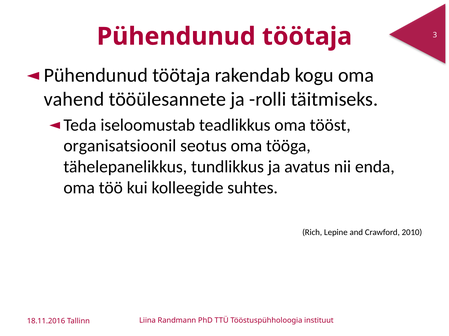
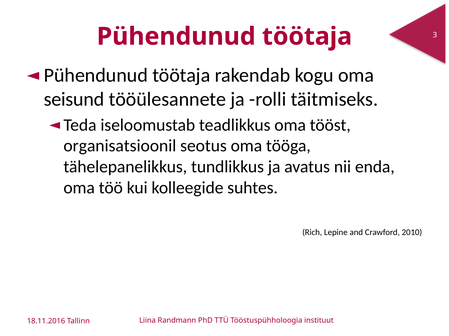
vahend: vahend -> seisund
